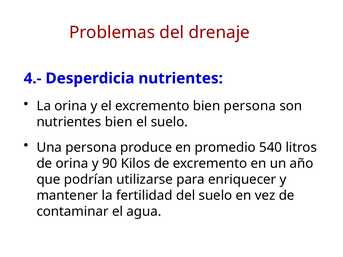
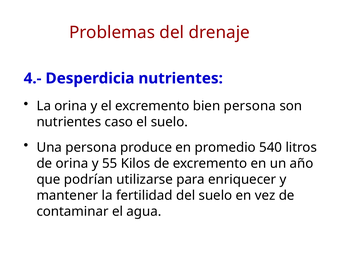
nutrientes bien: bien -> caso
90: 90 -> 55
